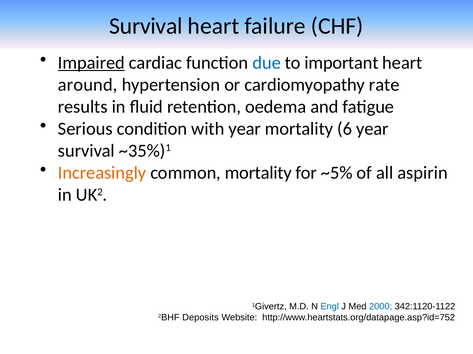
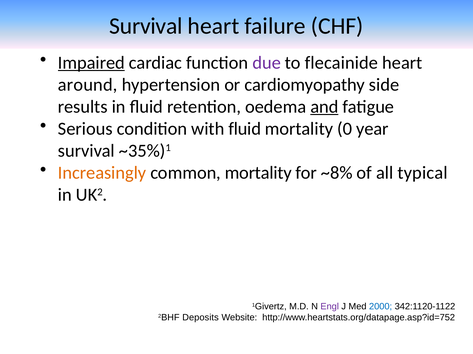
due colour: blue -> purple
important: important -> flecainide
rate: rate -> side
and underline: none -> present
with year: year -> fluid
6: 6 -> 0
~5%: ~5% -> ~8%
aspirin: aspirin -> typical
Engl colour: blue -> purple
